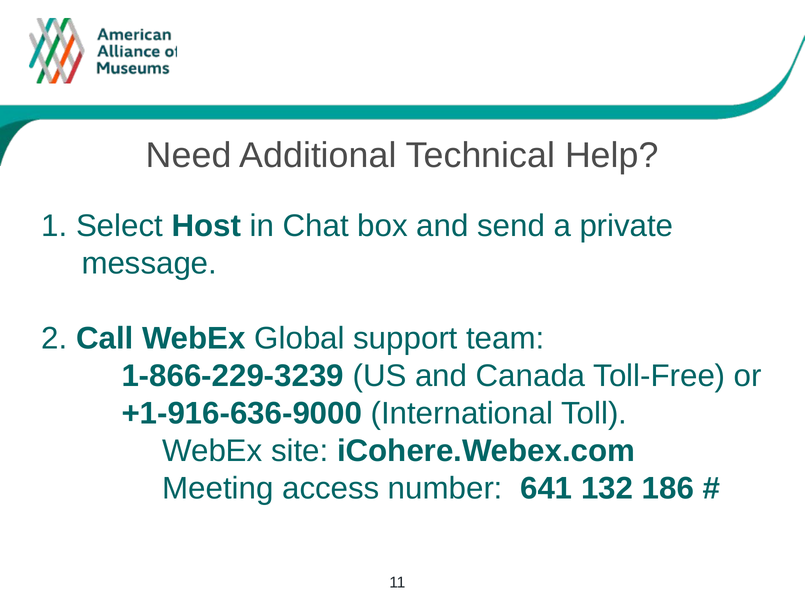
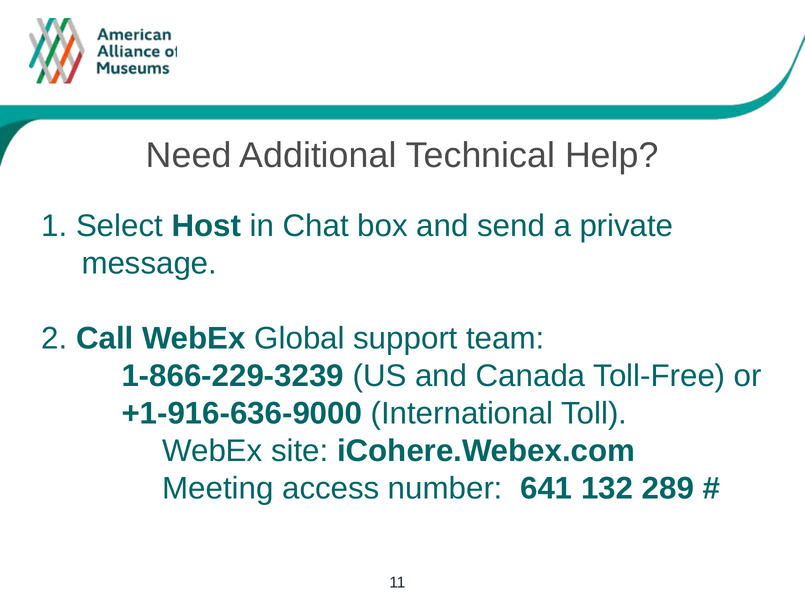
186: 186 -> 289
